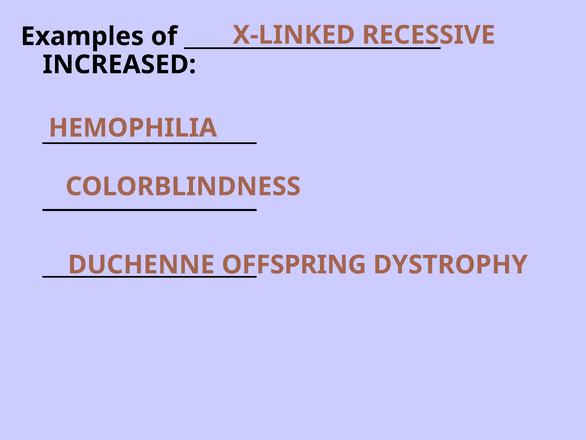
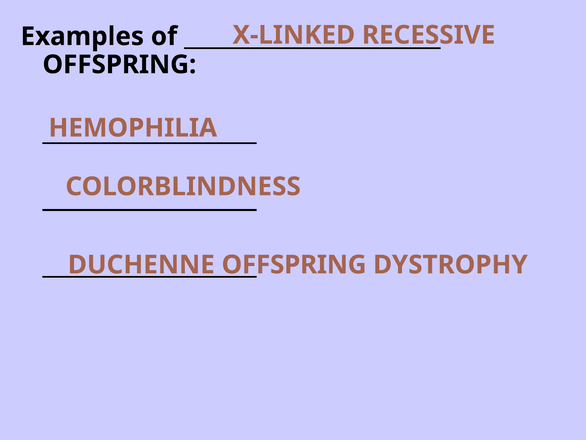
INCREASED at (119, 65): INCREASED -> OFFSPRING
